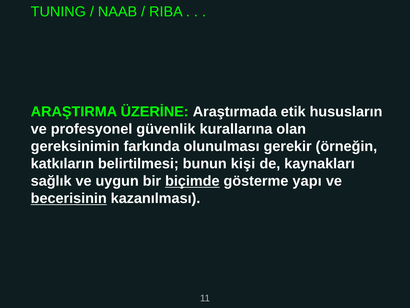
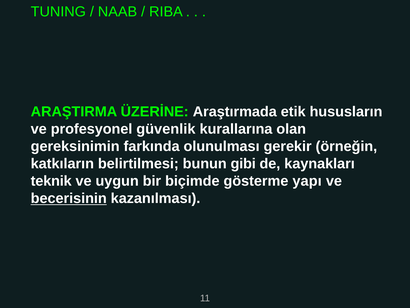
kişi: kişi -> gibi
sağlık: sağlık -> teknik
biçimde underline: present -> none
